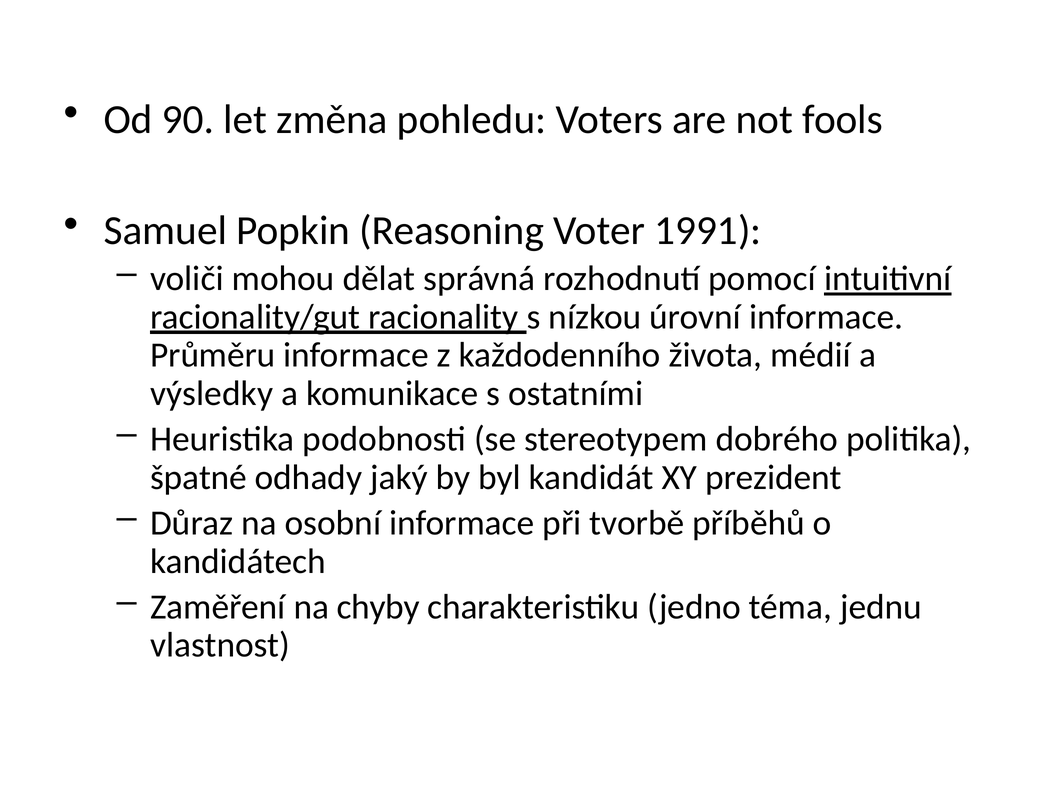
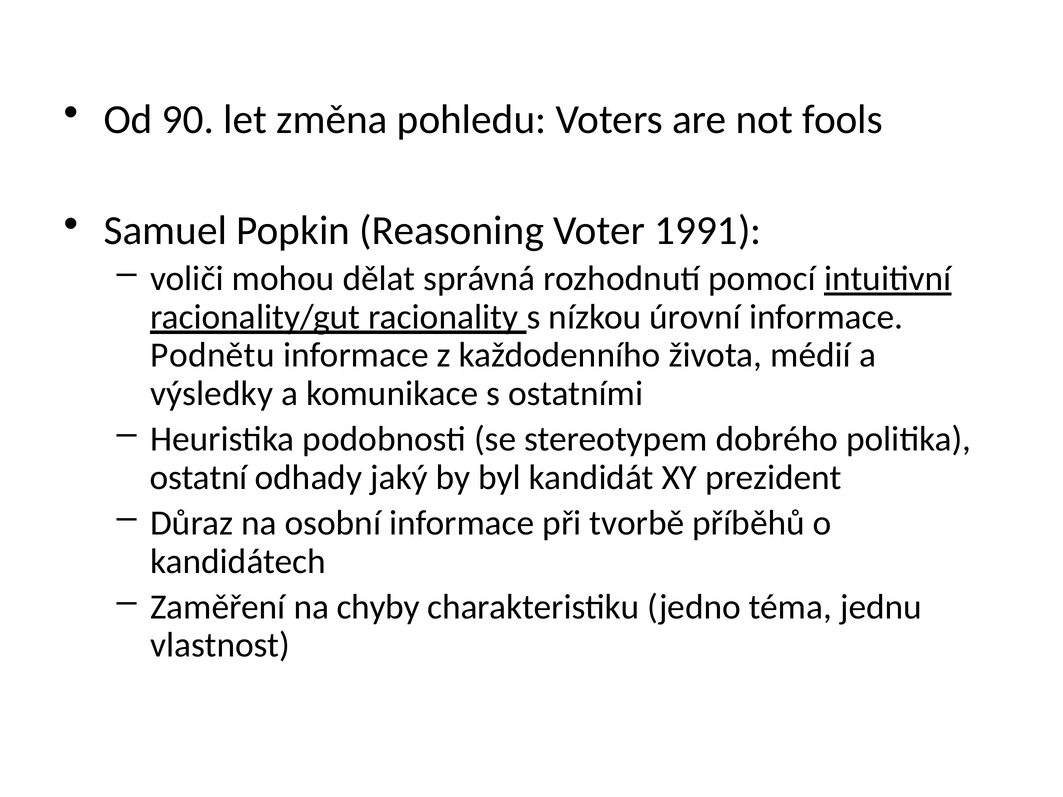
Průměru: Průměru -> Podnětu
špatné: špatné -> ostatní
